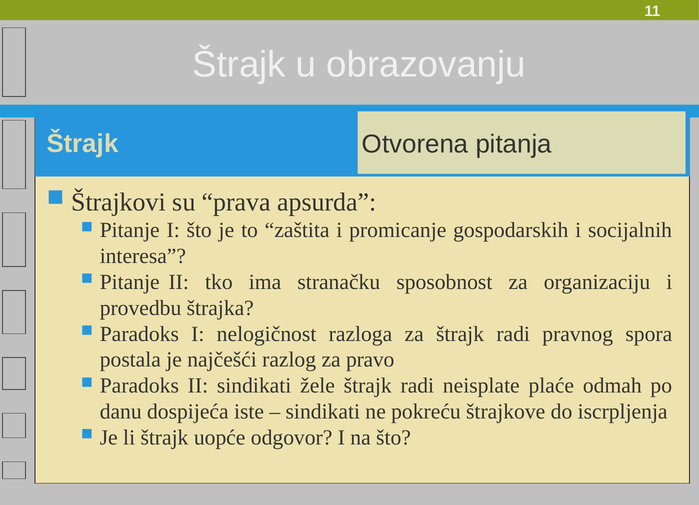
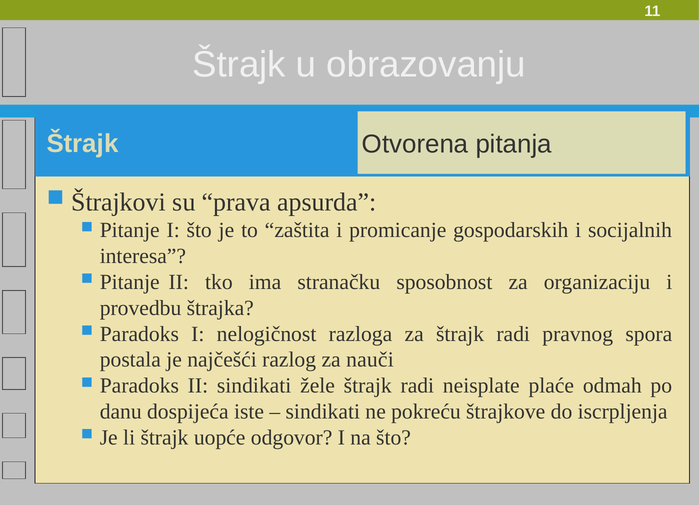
pravo: pravo -> nauči
